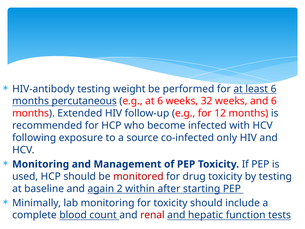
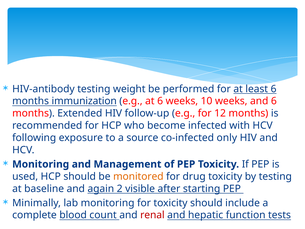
percutaneous: percutaneous -> immunization
32: 32 -> 10
monitored colour: red -> orange
within: within -> visible
